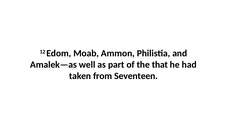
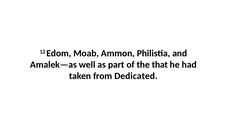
Seventeen: Seventeen -> Dedicated
